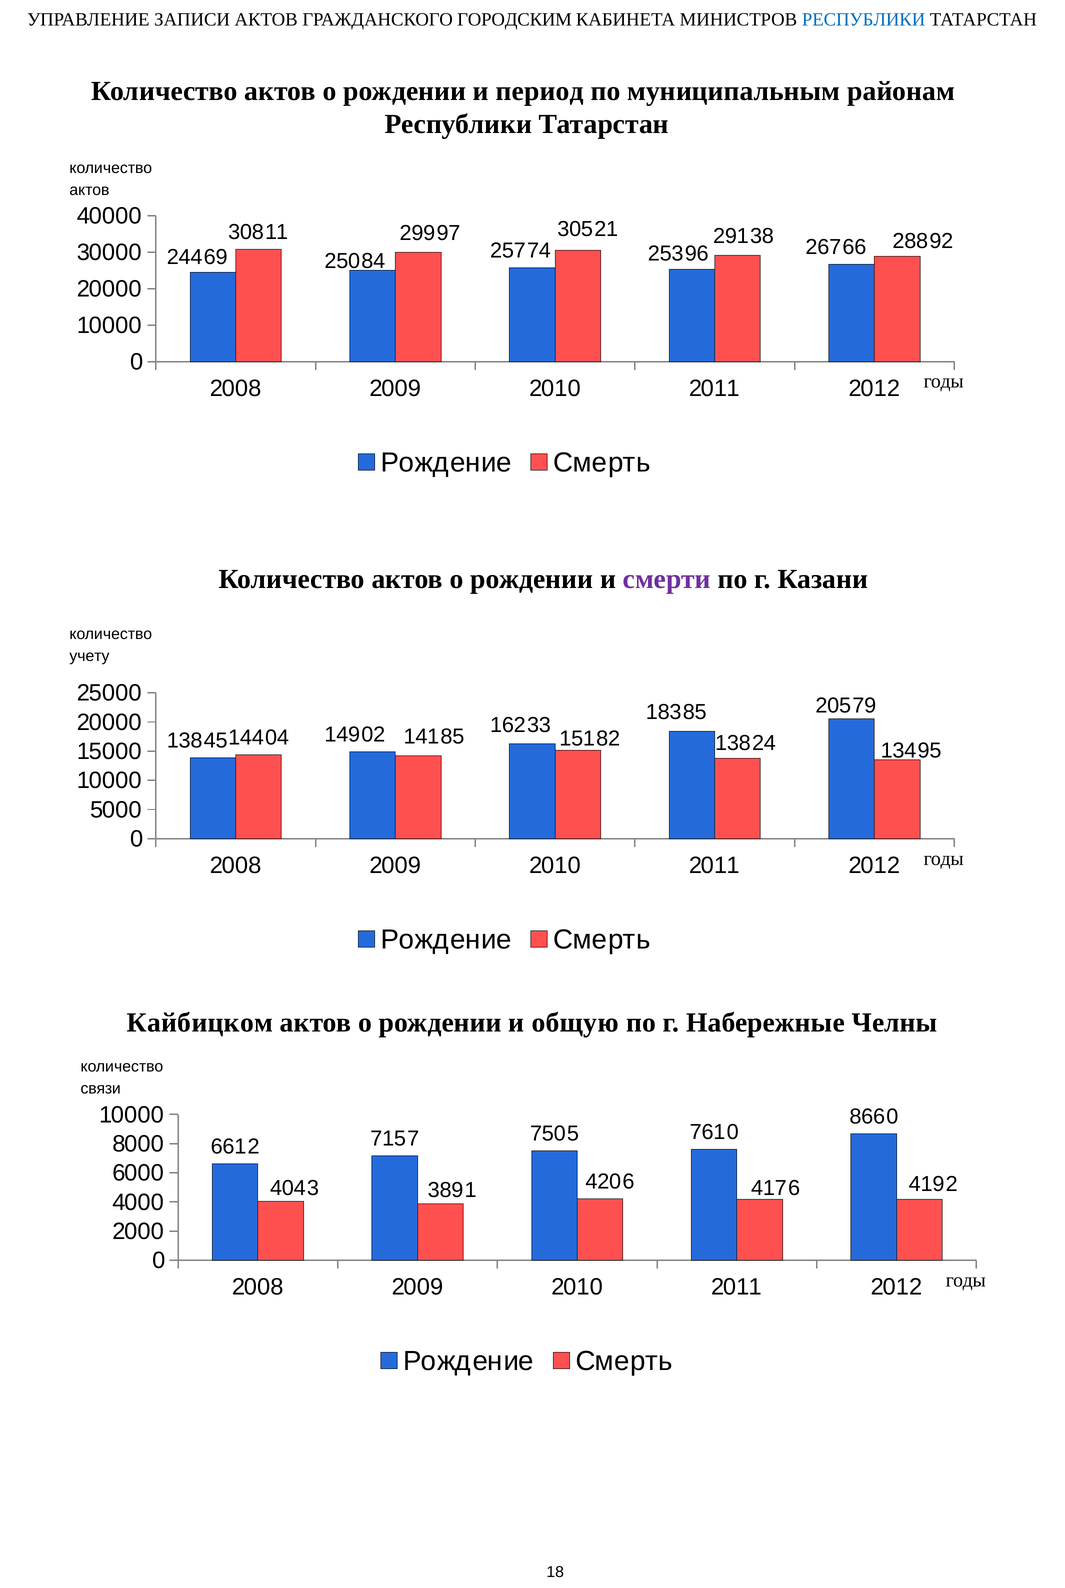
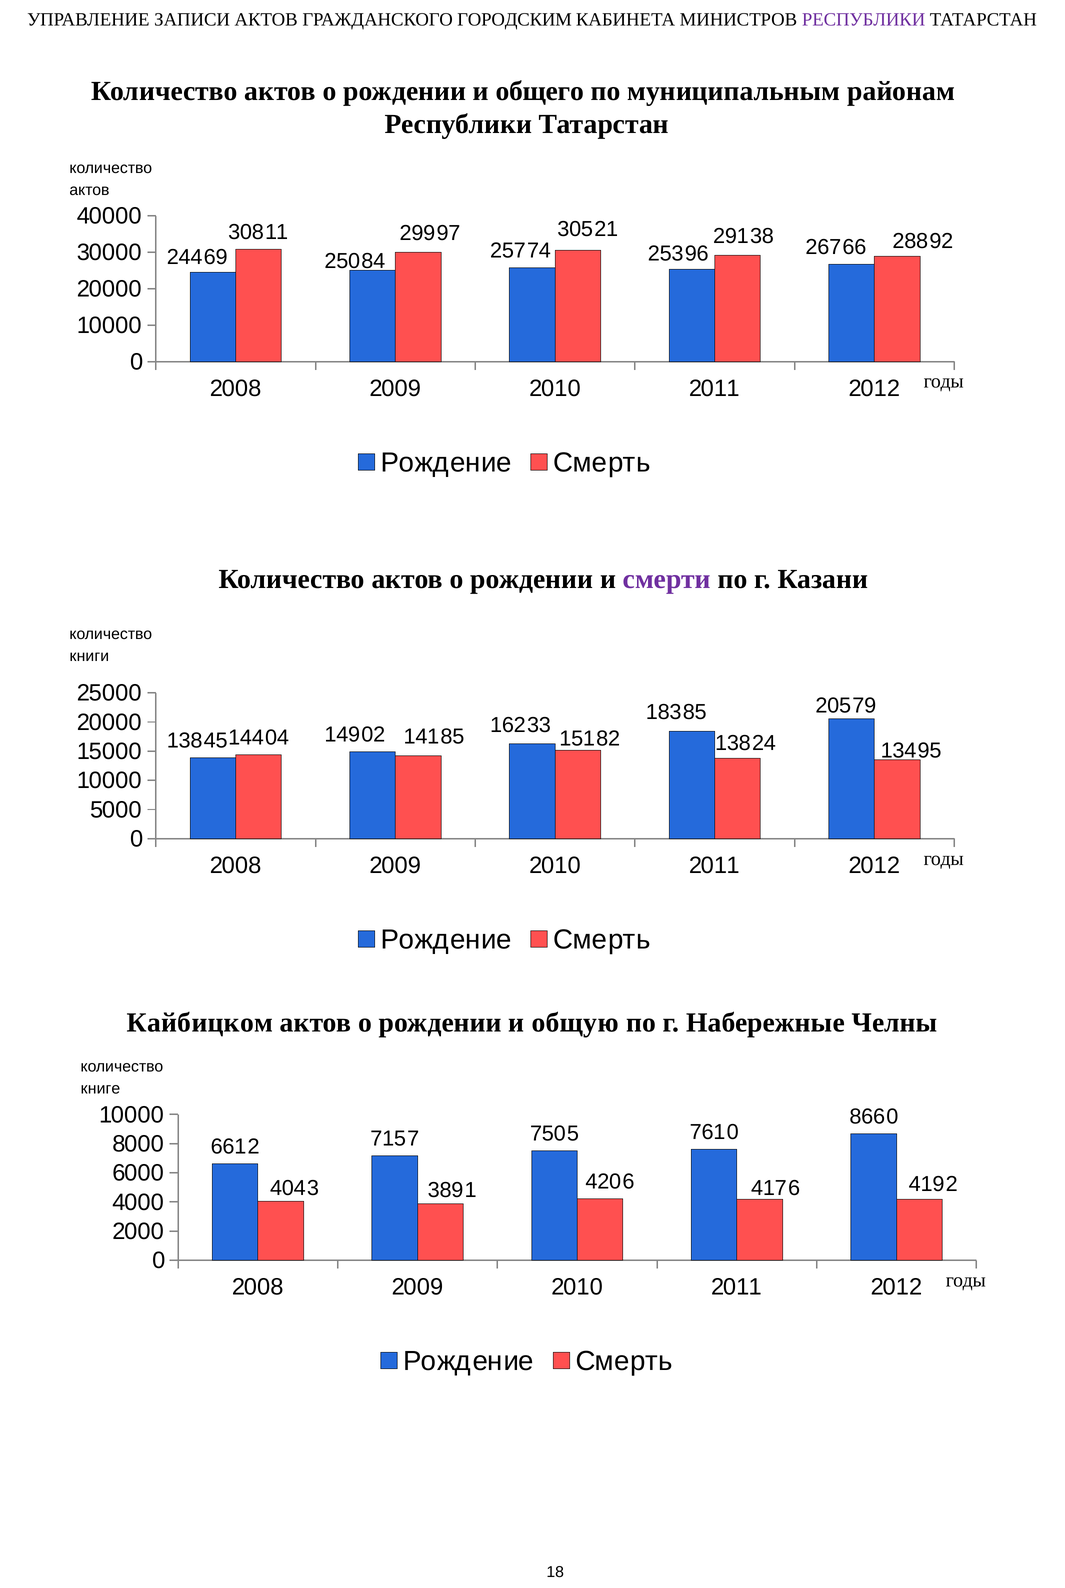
РЕСПУБЛИКИ at (864, 19) colour: blue -> purple
период: период -> общего
учету: учету -> книги
связи: связи -> книге
